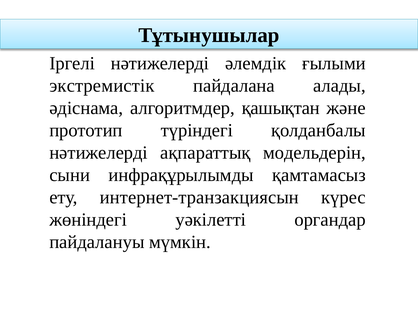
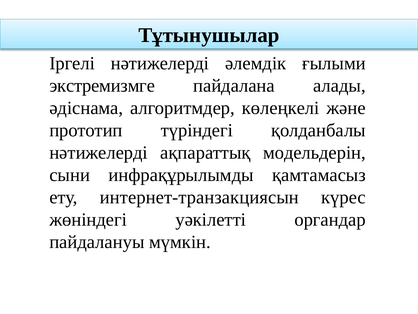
экстремистік: экстремистік -> экстремизмге
қашықтан: қашықтан -> көлеңкелі
